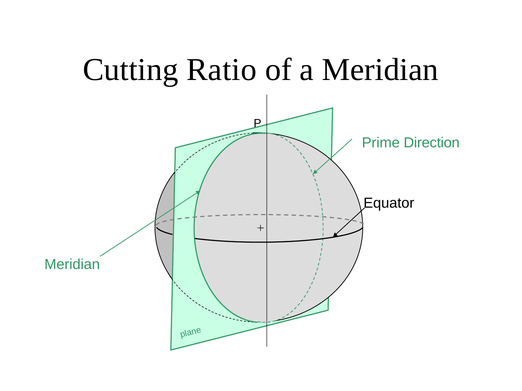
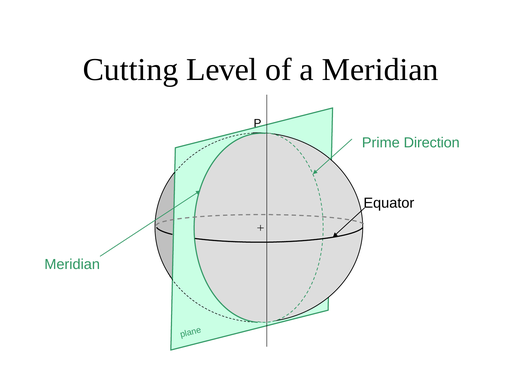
Ratio: Ratio -> Level
